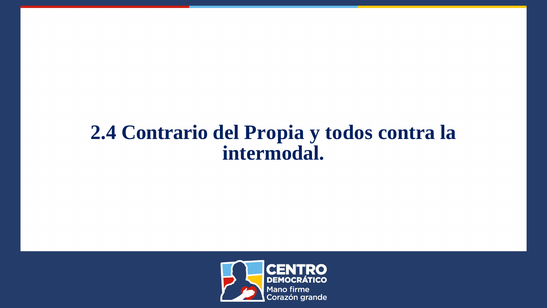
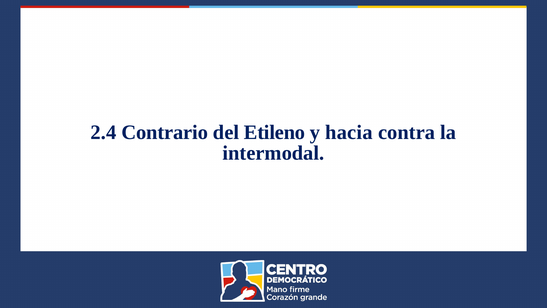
Propia: Propia -> Etileno
todos: todos -> hacia
